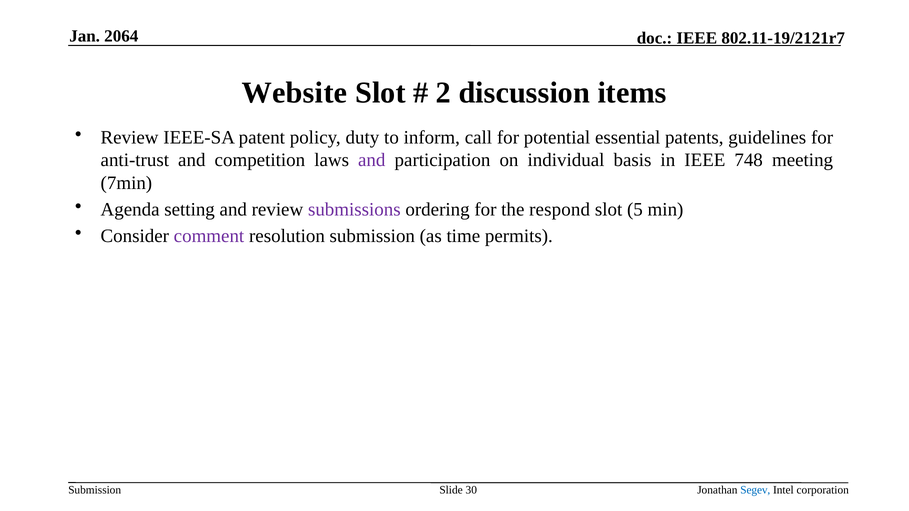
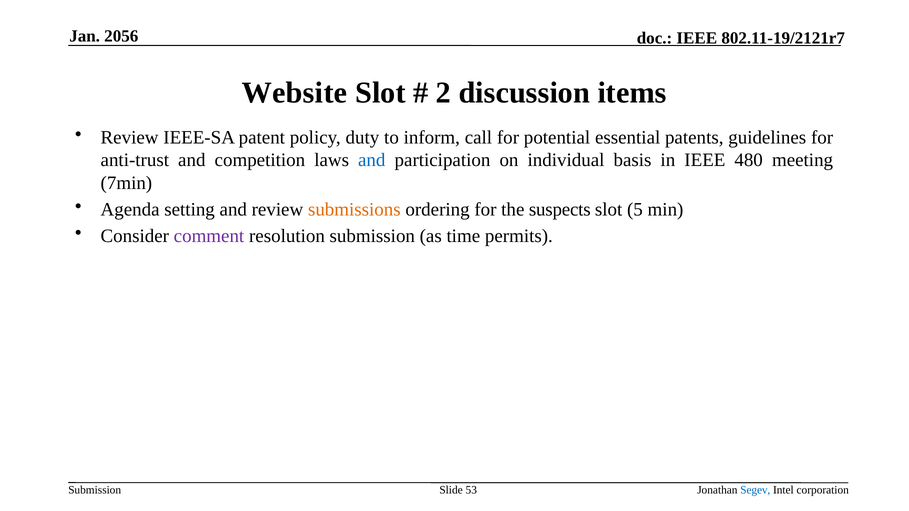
2064: 2064 -> 2056
and at (372, 160) colour: purple -> blue
748: 748 -> 480
submissions colour: purple -> orange
respond: respond -> suspects
30: 30 -> 53
